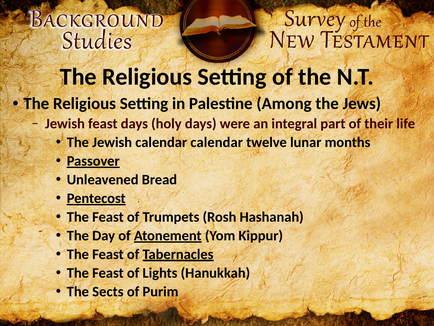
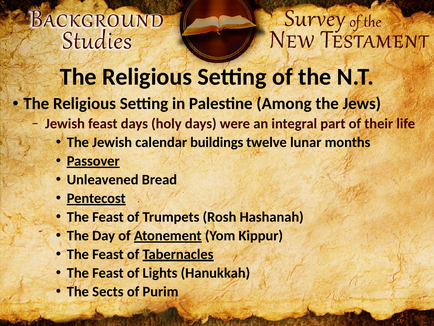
calendar calendar: calendar -> buildings
